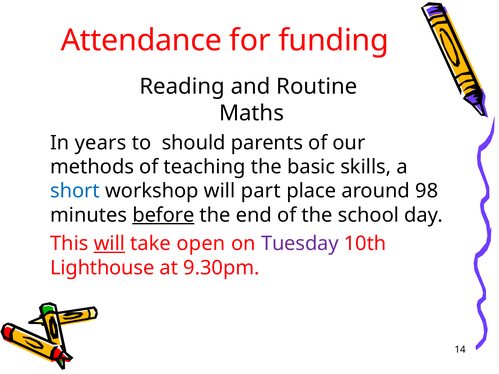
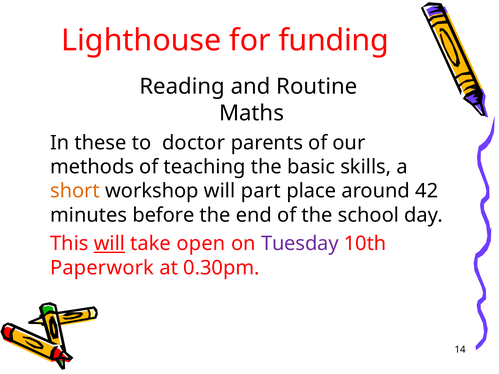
Attendance: Attendance -> Lighthouse
years: years -> these
should: should -> doctor
short colour: blue -> orange
98: 98 -> 42
before underline: present -> none
Lighthouse: Lighthouse -> Paperwork
9.30pm: 9.30pm -> 0.30pm
